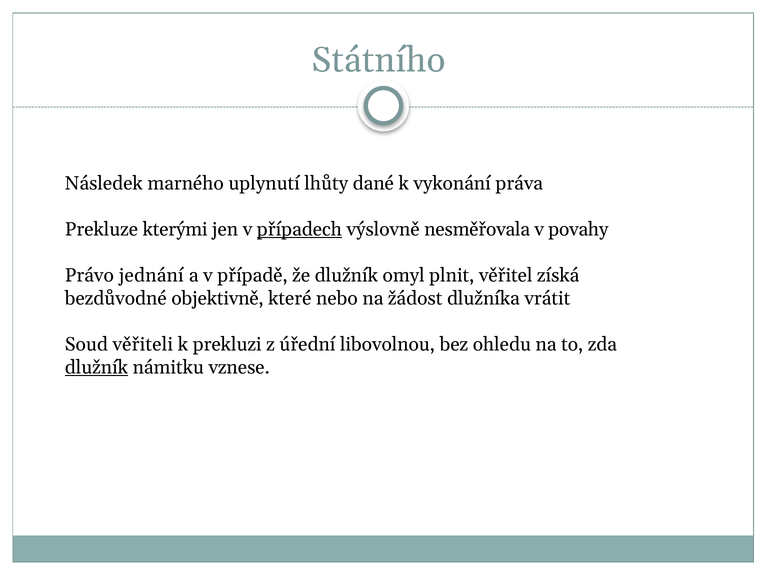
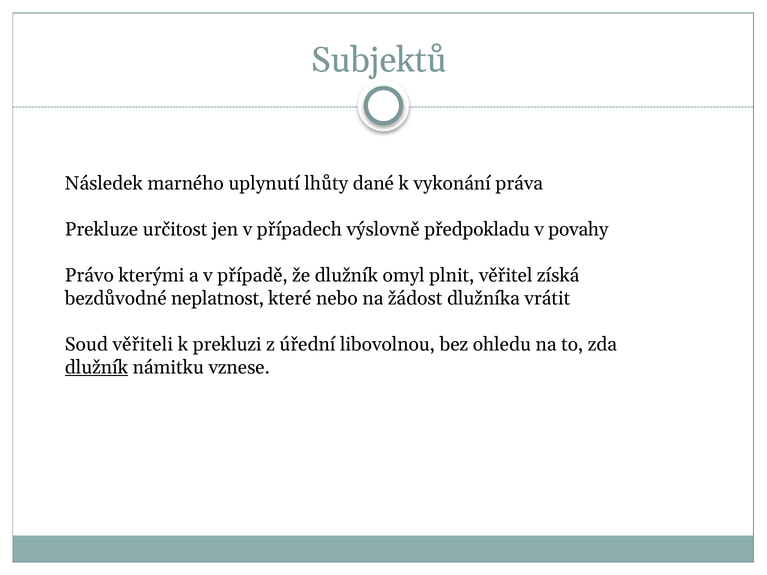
Státního: Státního -> Subjektů
kterými: kterými -> určitost
případech underline: present -> none
nesměřovala: nesměřovala -> předpokladu
jednání: jednání -> kterými
objektivně: objektivně -> neplatnost
